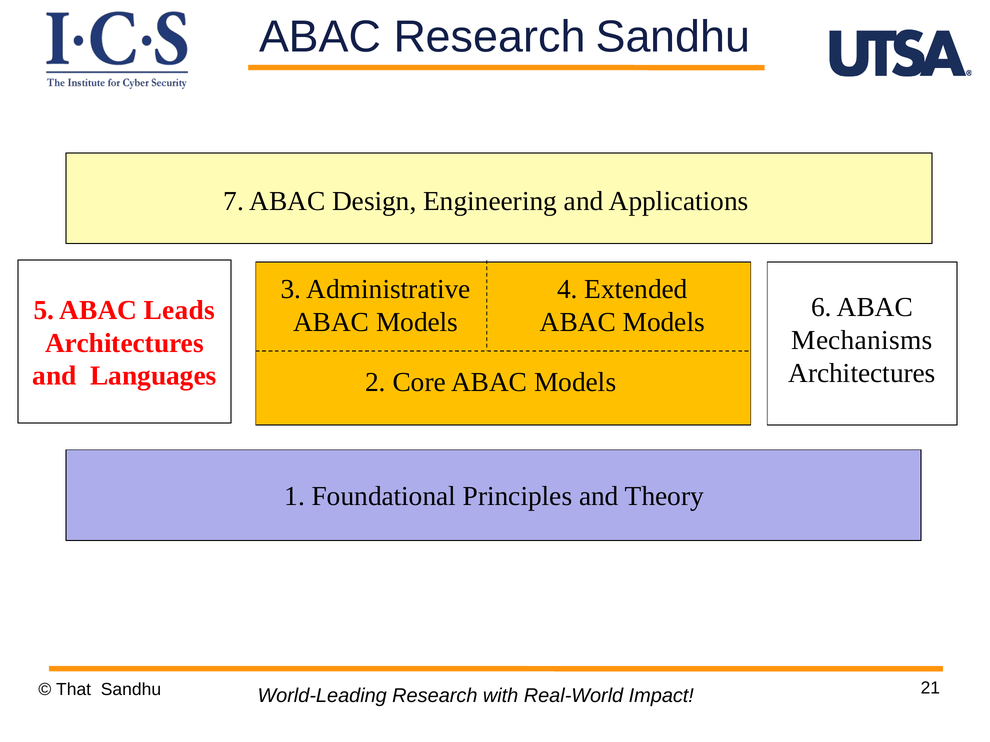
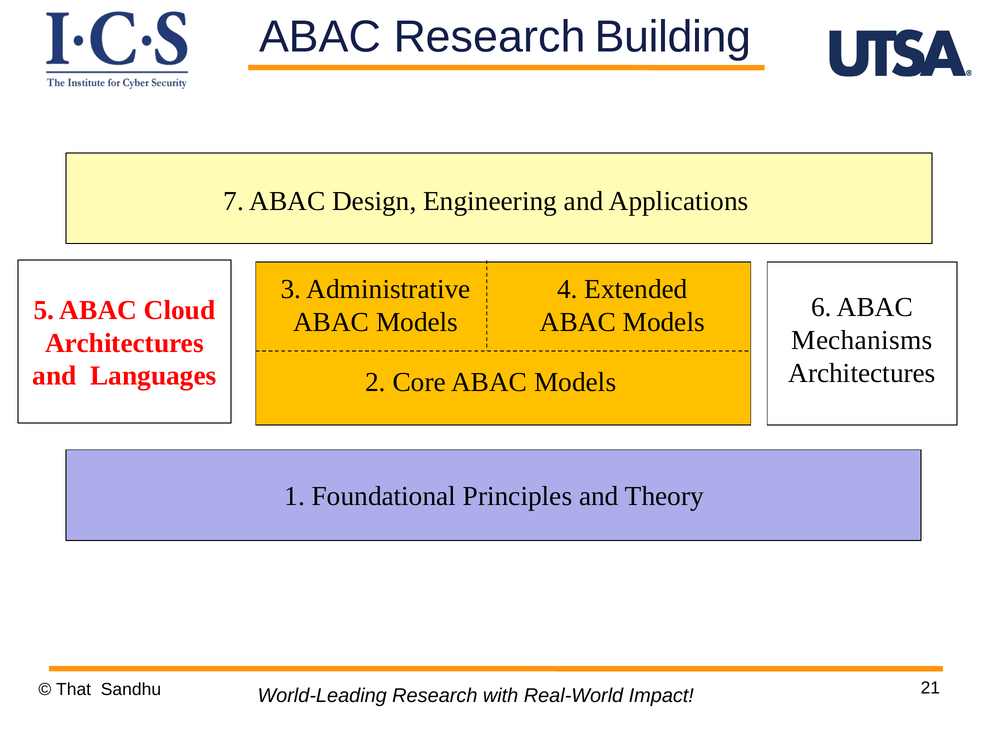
Research Sandhu: Sandhu -> Building
Leads: Leads -> Cloud
